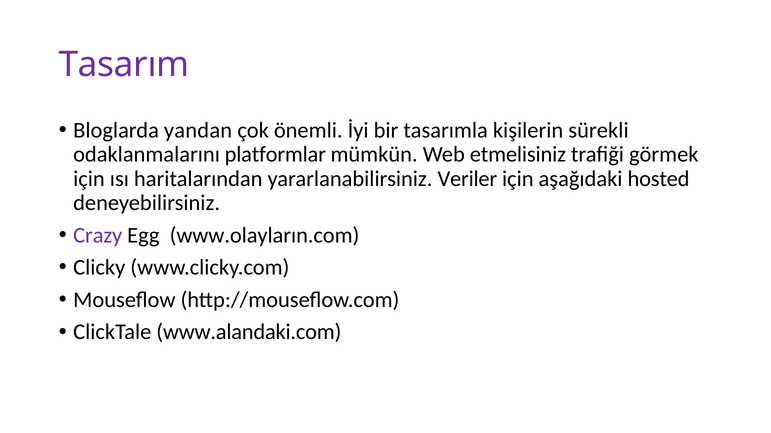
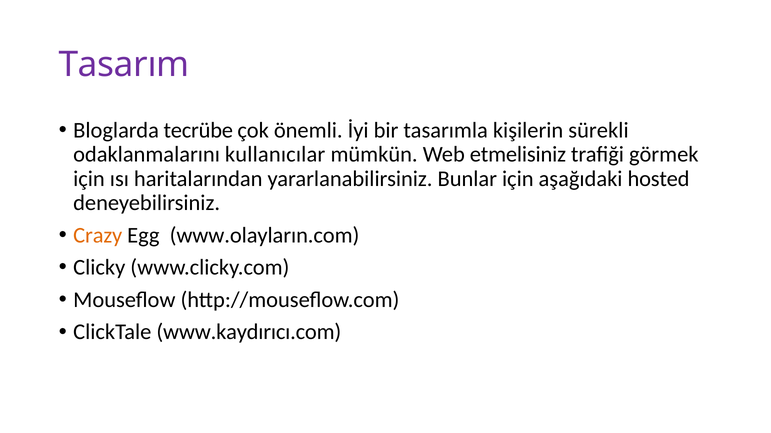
yandan: yandan -> tecrübe
platformlar: platformlar -> kullanıcılar
Veriler: Veriler -> Bunlar
Crazy colour: purple -> orange
www.alandaki.com: www.alandaki.com -> www.kaydırıcı.com
